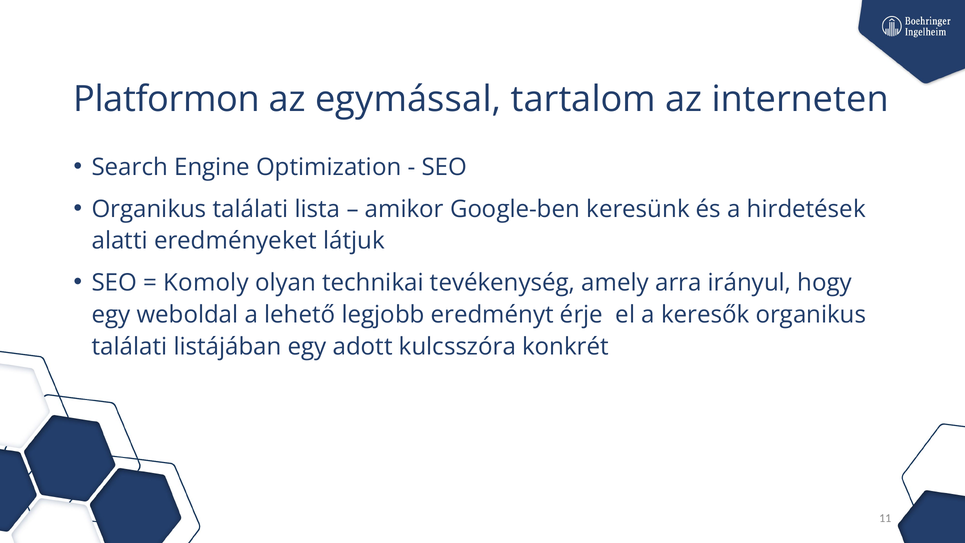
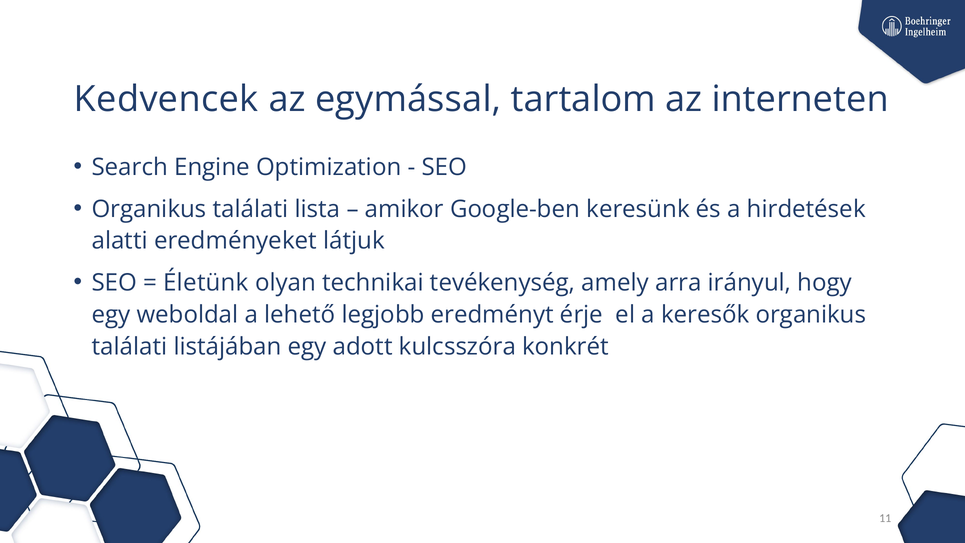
Platformon: Platformon -> Kedvencek
Komoly: Komoly -> Életünk
